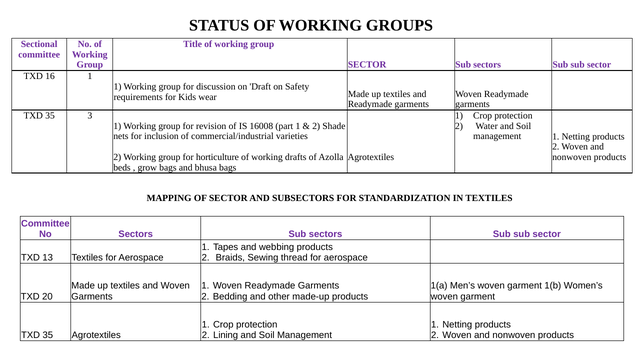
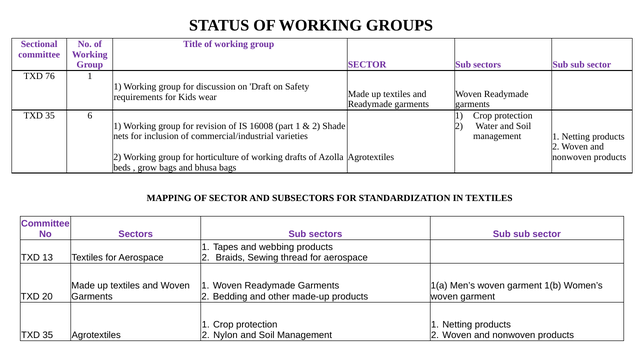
16: 16 -> 76
3: 3 -> 6
Lining: Lining -> Nylon
